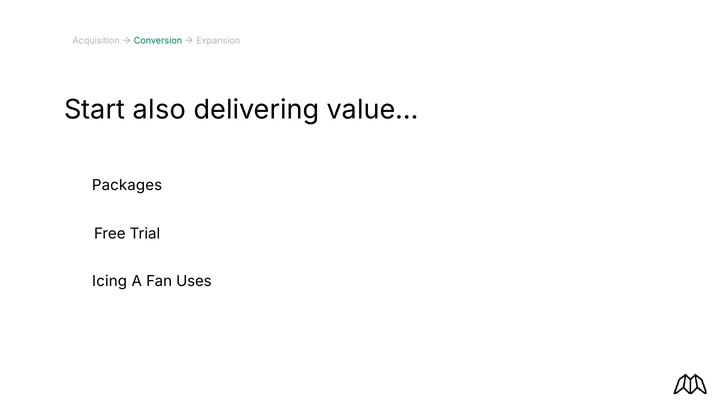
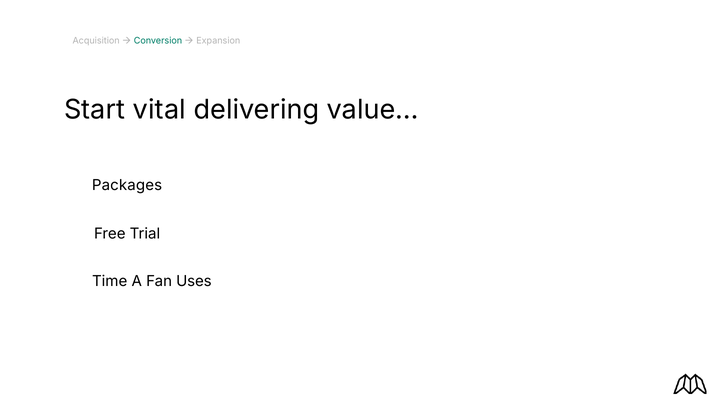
also: also -> vital
Icing: Icing -> Time
